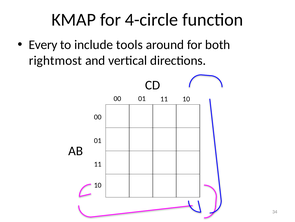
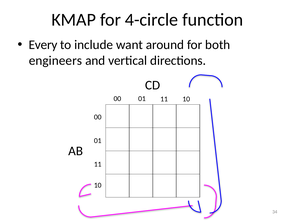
tools: tools -> want
rightmost: rightmost -> engineers
